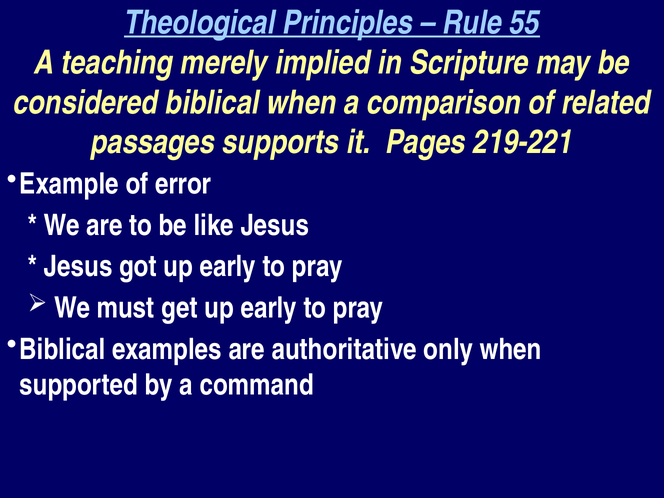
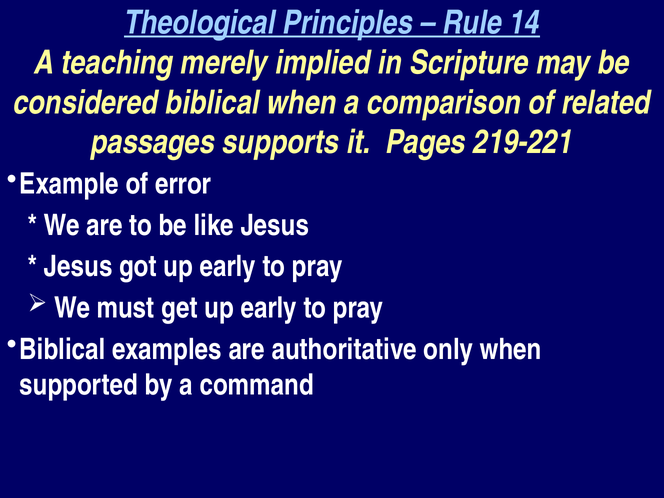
55: 55 -> 14
